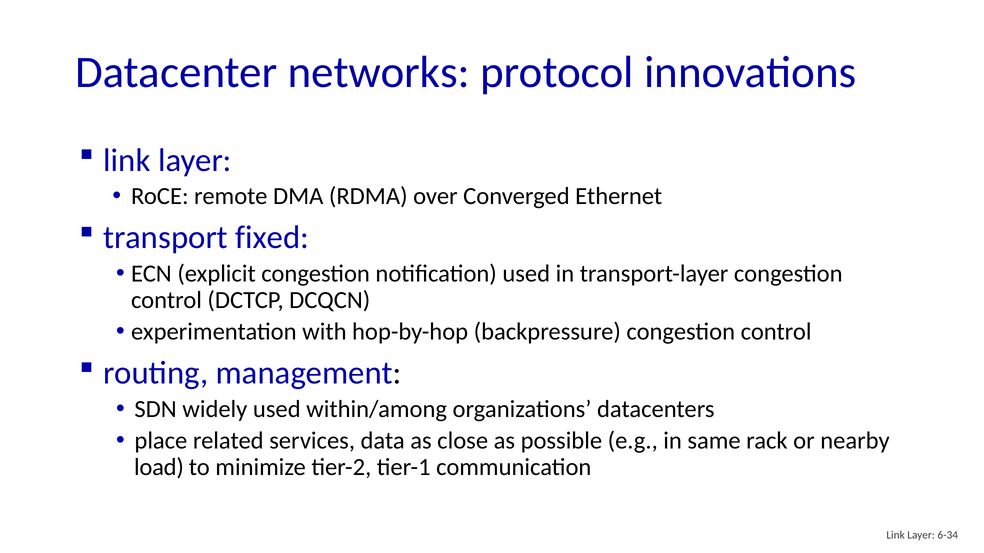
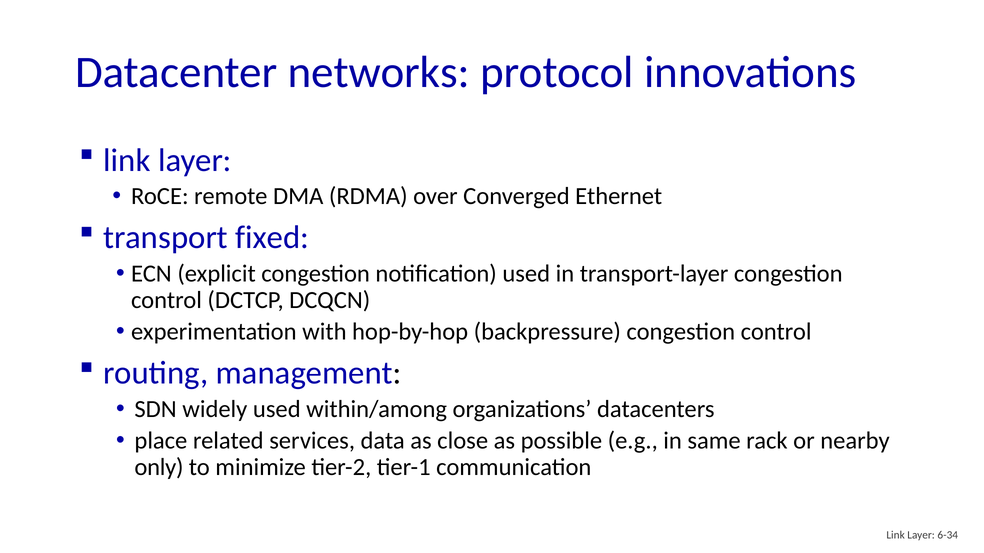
load: load -> only
